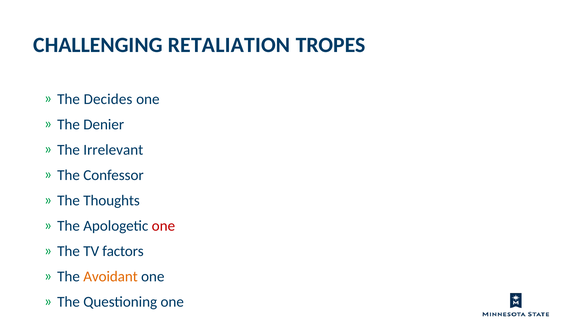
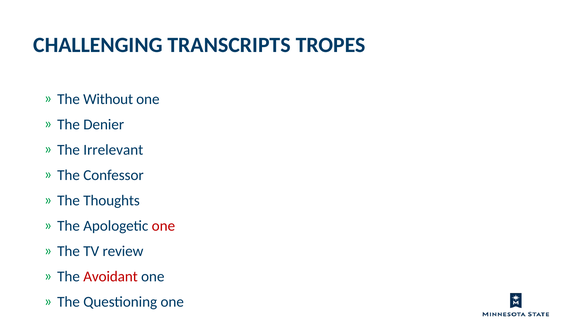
RETALIATION: RETALIATION -> TRANSCRIPTS
Decides: Decides -> Without
factors: factors -> review
Avoidant colour: orange -> red
